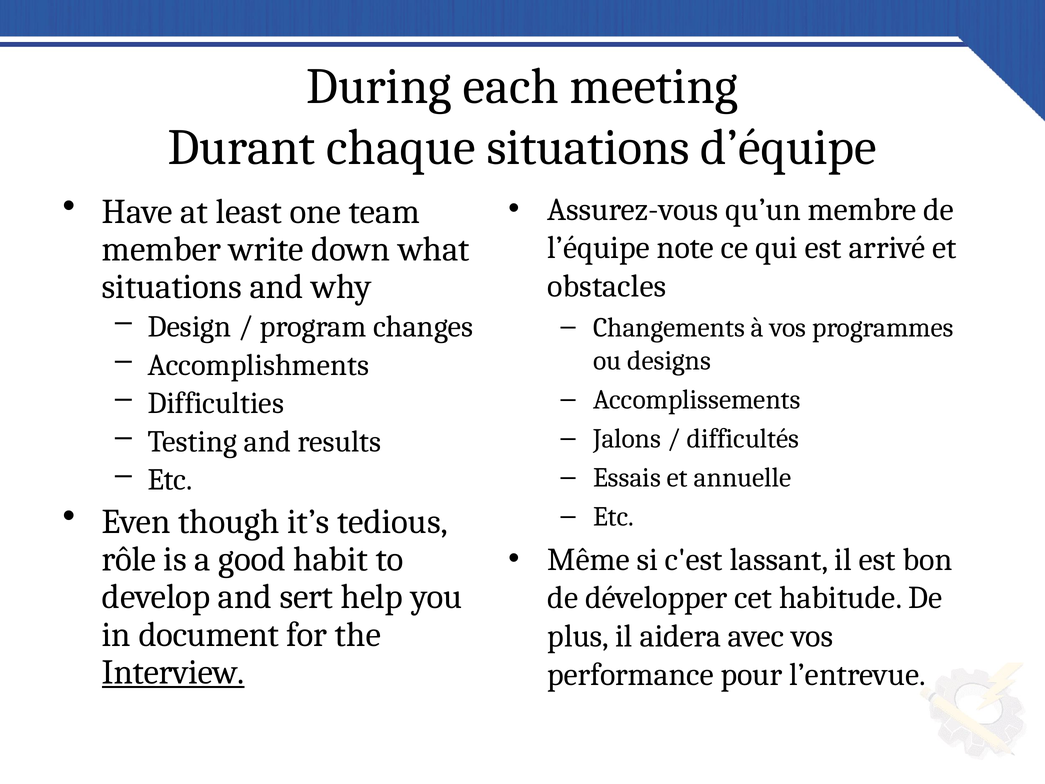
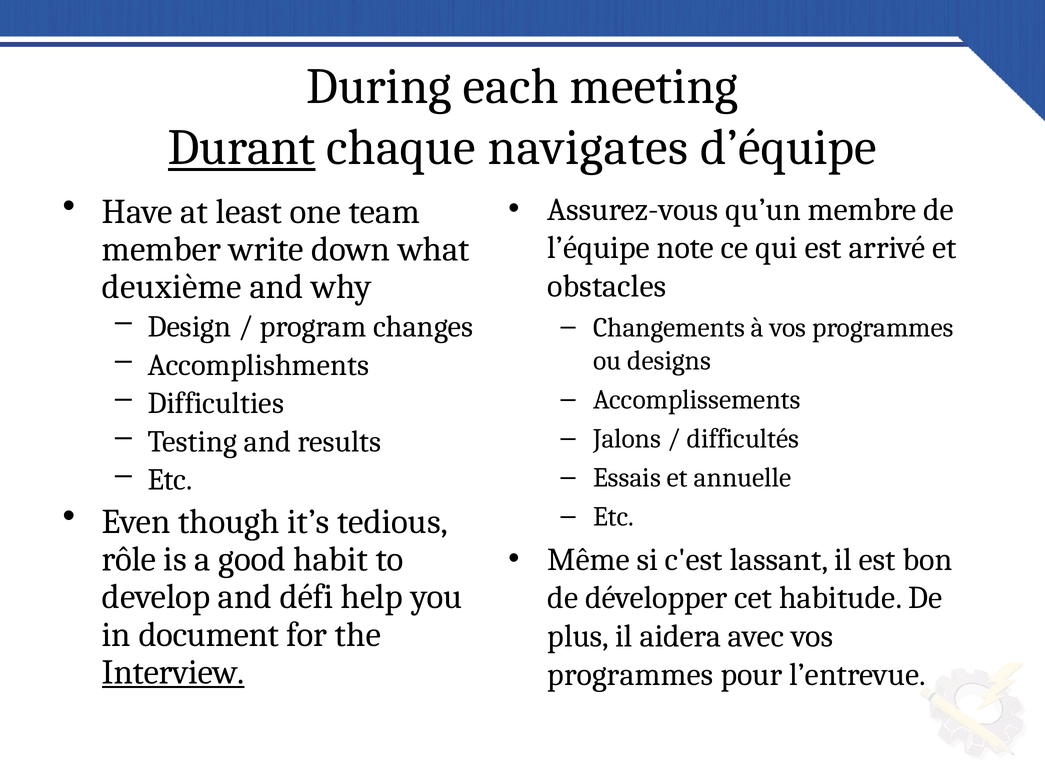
Durant underline: none -> present
chaque situations: situations -> navigates
situations at (172, 287): situations -> deuxième
sert: sert -> défi
performance at (631, 674): performance -> programmes
